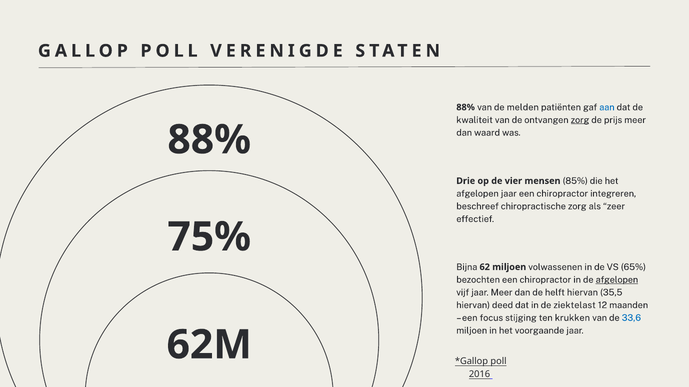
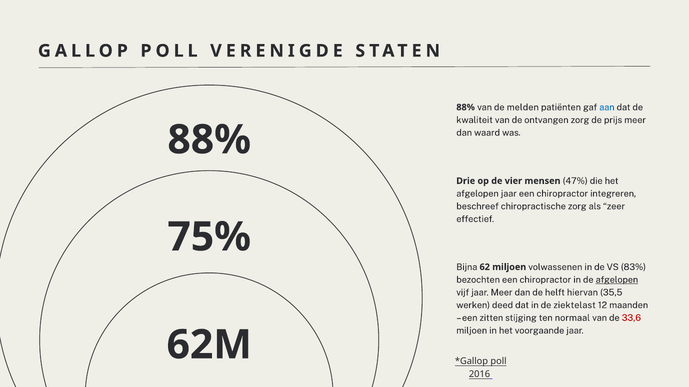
zorg at (580, 120) underline: present -> none
85%: 85% -> 47%
65%: 65% -> 83%
hiervan at (473, 306): hiervan -> werken
focus: focus -> zitten
krukken: krukken -> normaal
33,6 colour: blue -> red
